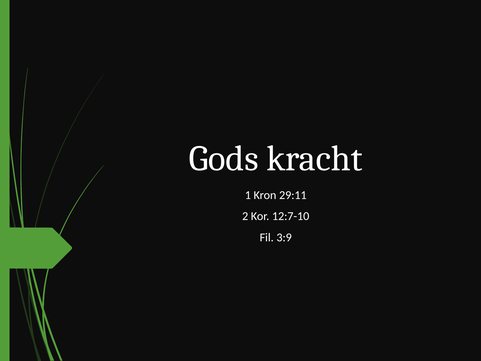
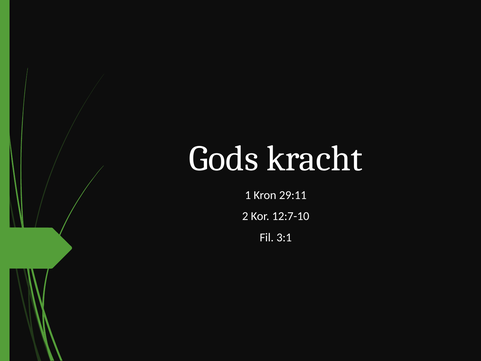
3:9: 3:9 -> 3:1
